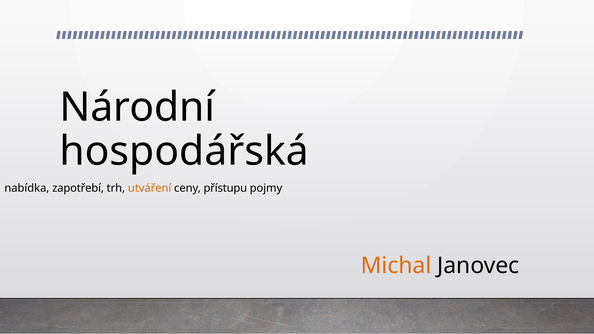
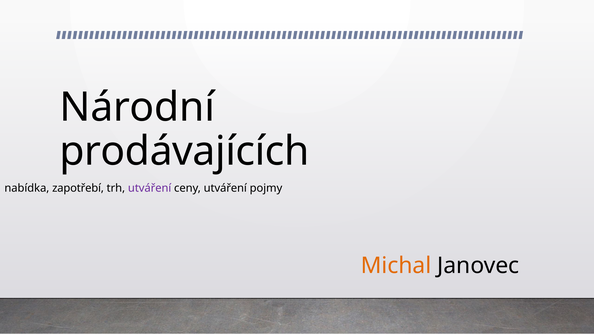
hospodářská: hospodářská -> prodávajících
utváření at (150, 188) colour: orange -> purple
ceny přístupu: přístupu -> utváření
